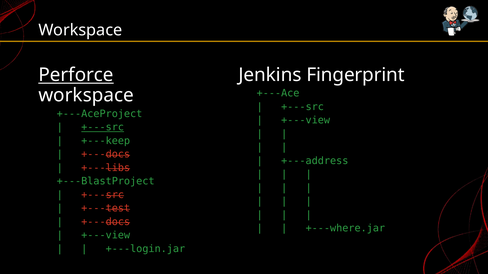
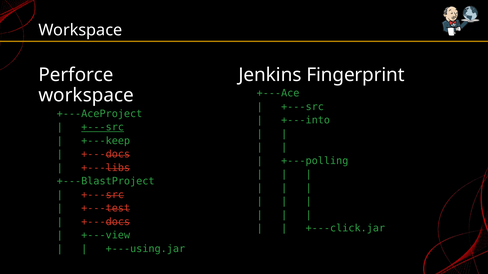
Perforce underline: present -> none
+---view at (306, 120): +---view -> +---into
+---address: +---address -> +---polling
+---where.jar: +---where.jar -> +---click.jar
+---login.jar: +---login.jar -> +---using.jar
